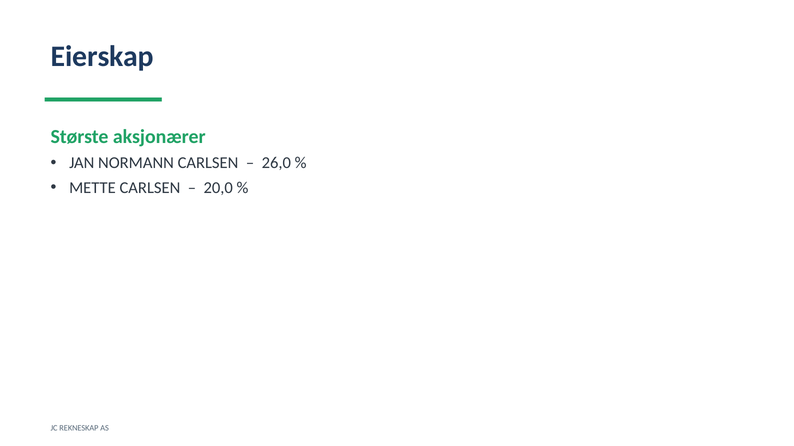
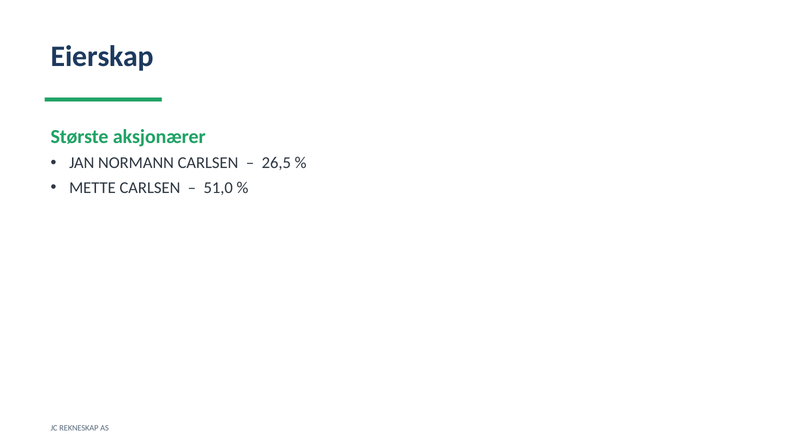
26,0: 26,0 -> 26,5
20,0: 20,0 -> 51,0
